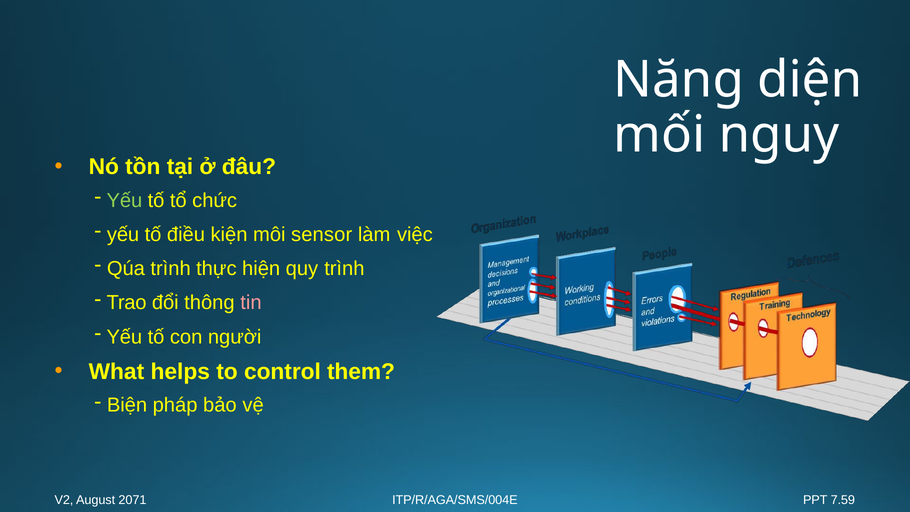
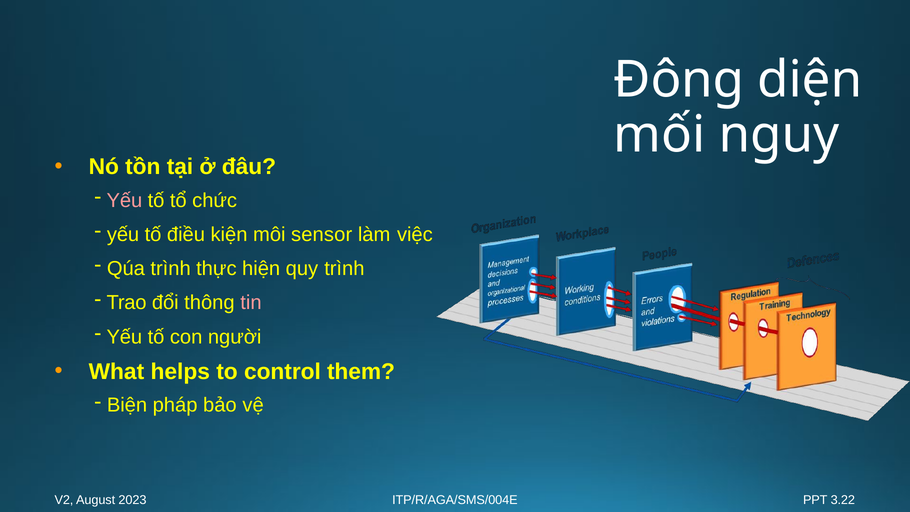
Năng: Năng -> Đông
Yếu at (124, 200) colour: light green -> pink
2071: 2071 -> 2023
7.59: 7.59 -> 3.22
